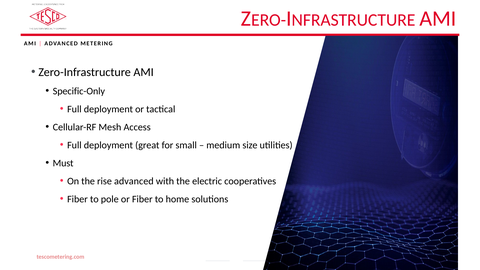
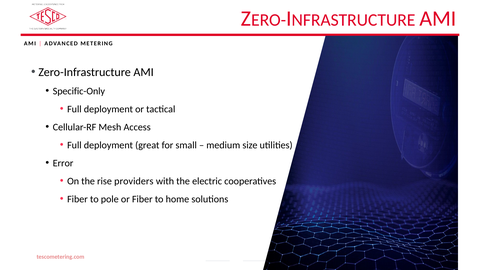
Must: Must -> Error
rise advanced: advanced -> providers
